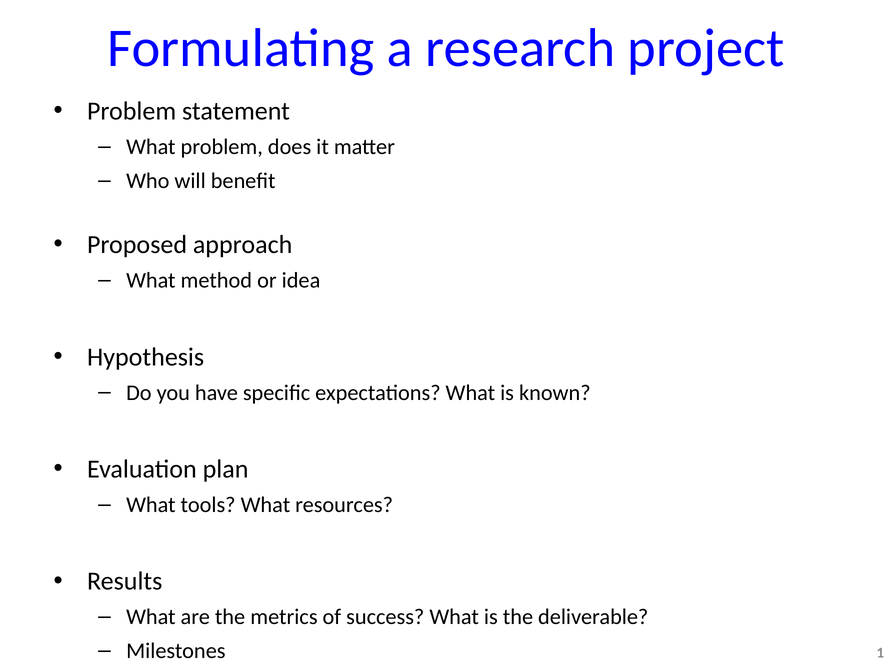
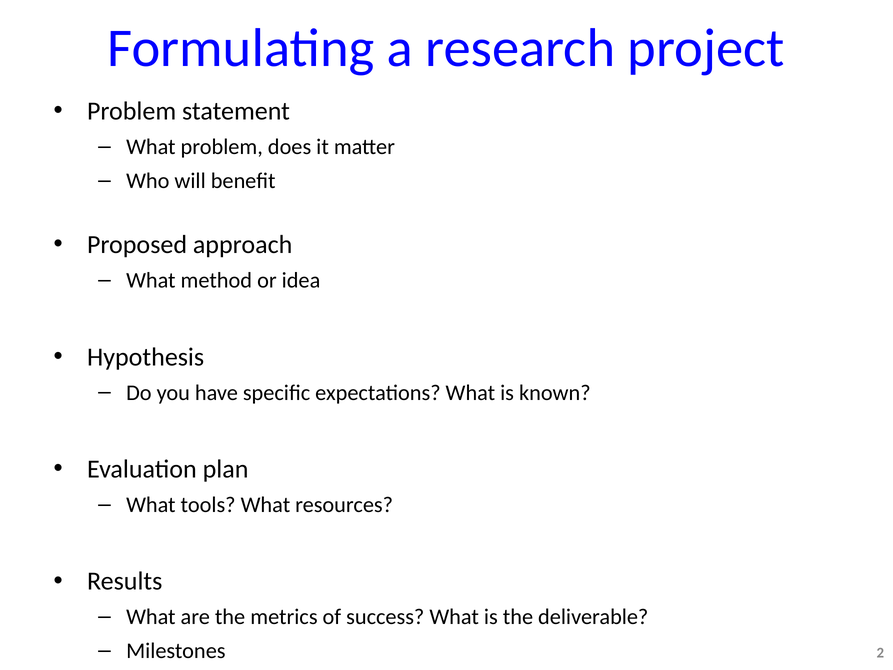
1: 1 -> 2
